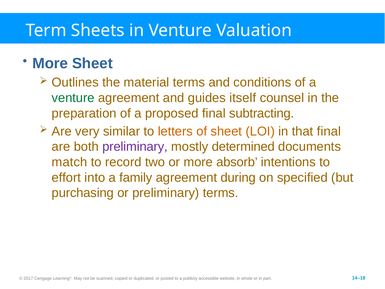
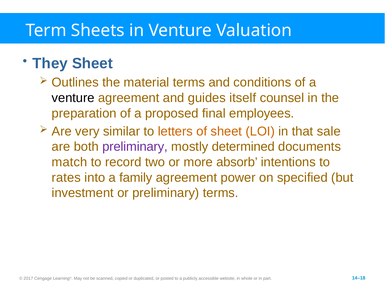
More at (50, 63): More -> They
venture at (73, 98) colour: green -> black
subtracting: subtracting -> employees
that final: final -> sale
effort: effort -> rates
during: during -> power
purchasing: purchasing -> investment
